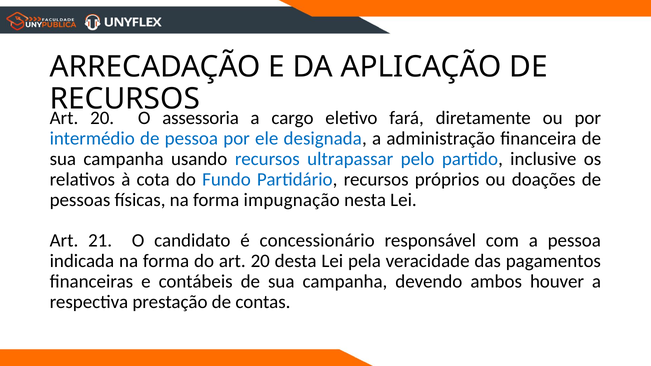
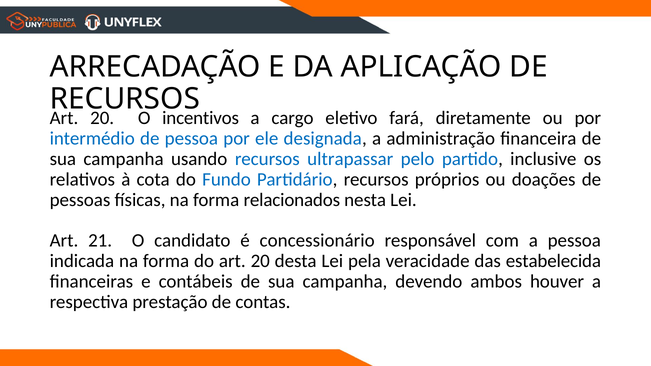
assessoria: assessoria -> incentivos
impugnação: impugnação -> relacionados
pagamentos: pagamentos -> estabelecida
